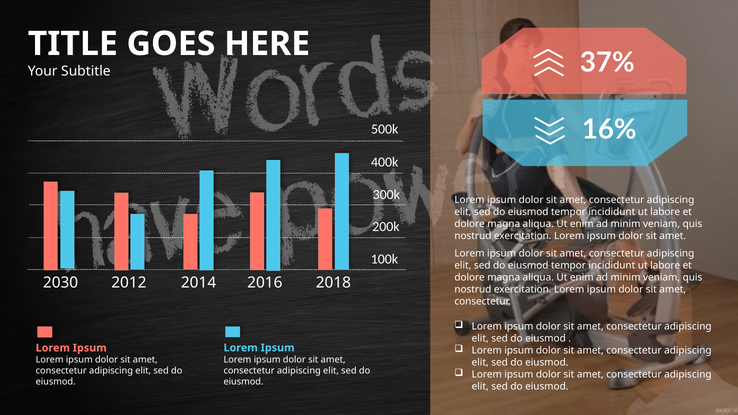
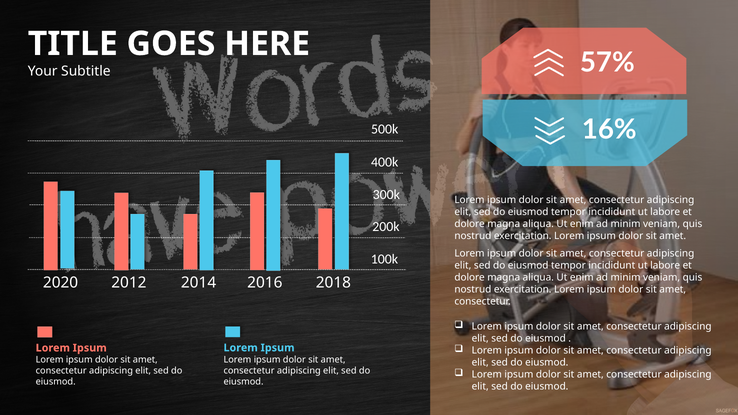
37%: 37% -> 57%
2030: 2030 -> 2020
